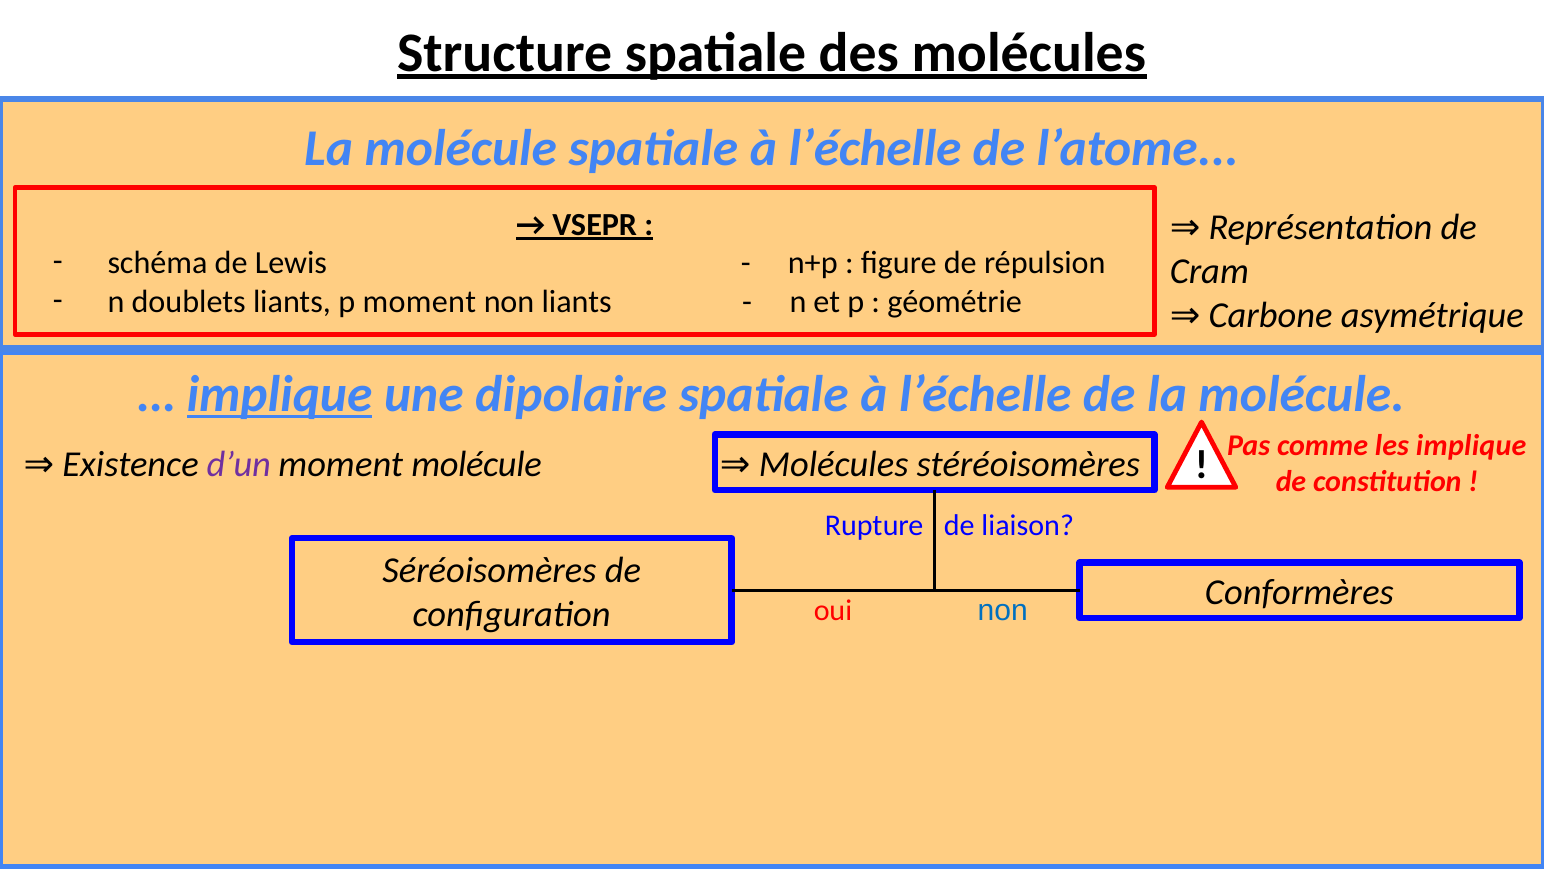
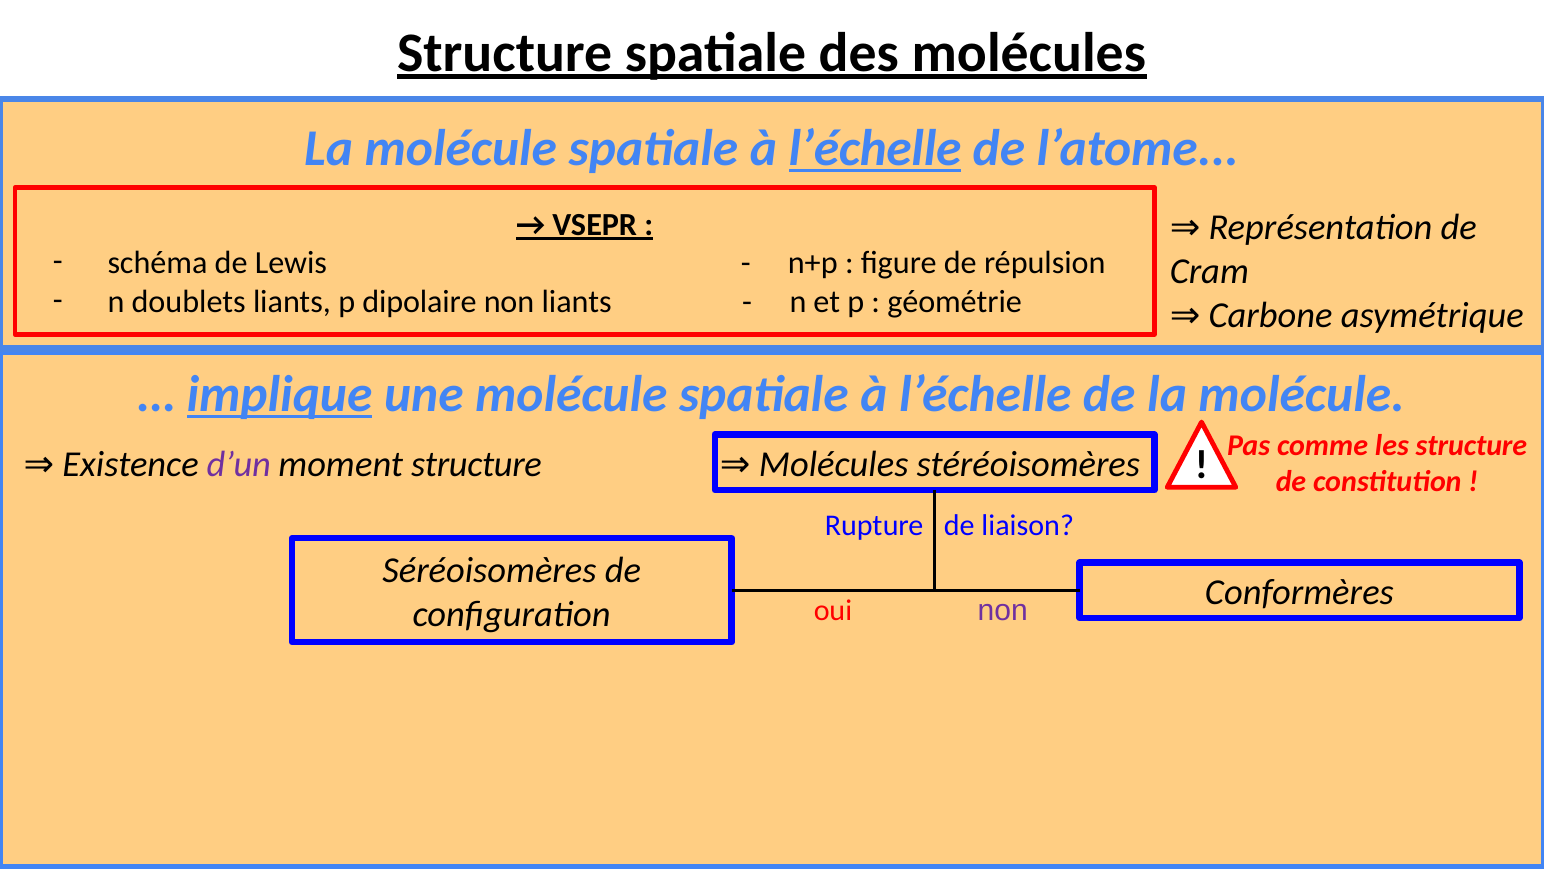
l’échelle at (875, 149) underline: none -> present
p moment: moment -> dipolaire
une dipolaire: dipolaire -> molécule
moment molécule: molécule -> structure
les implique: implique -> structure
non at (1003, 610) colour: blue -> purple
